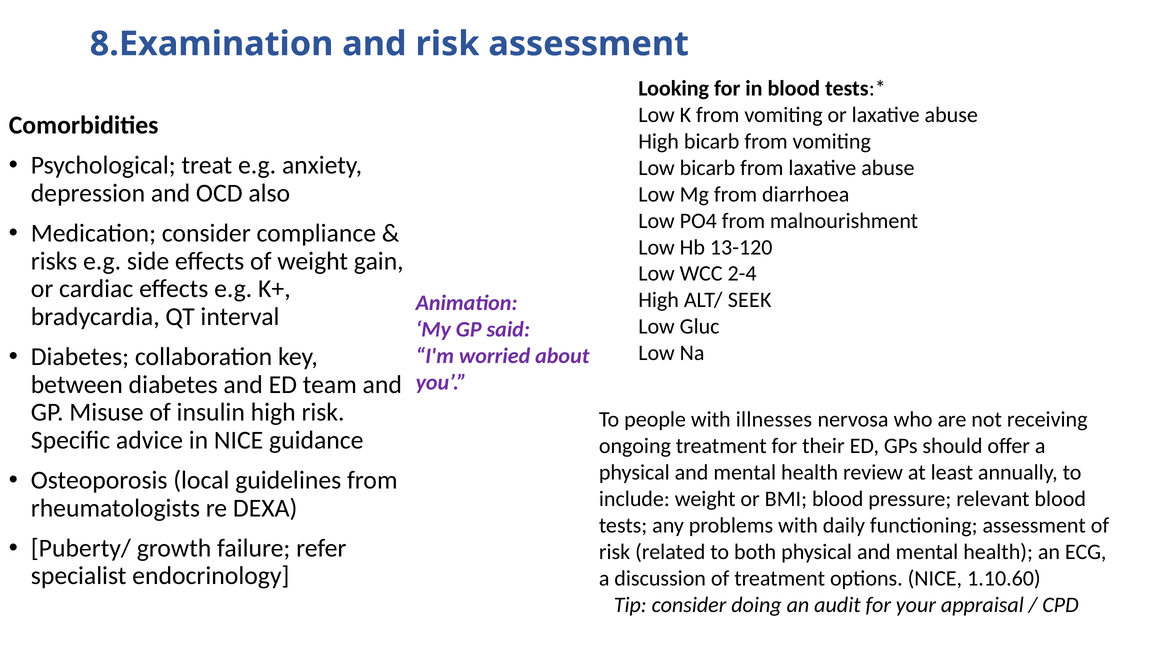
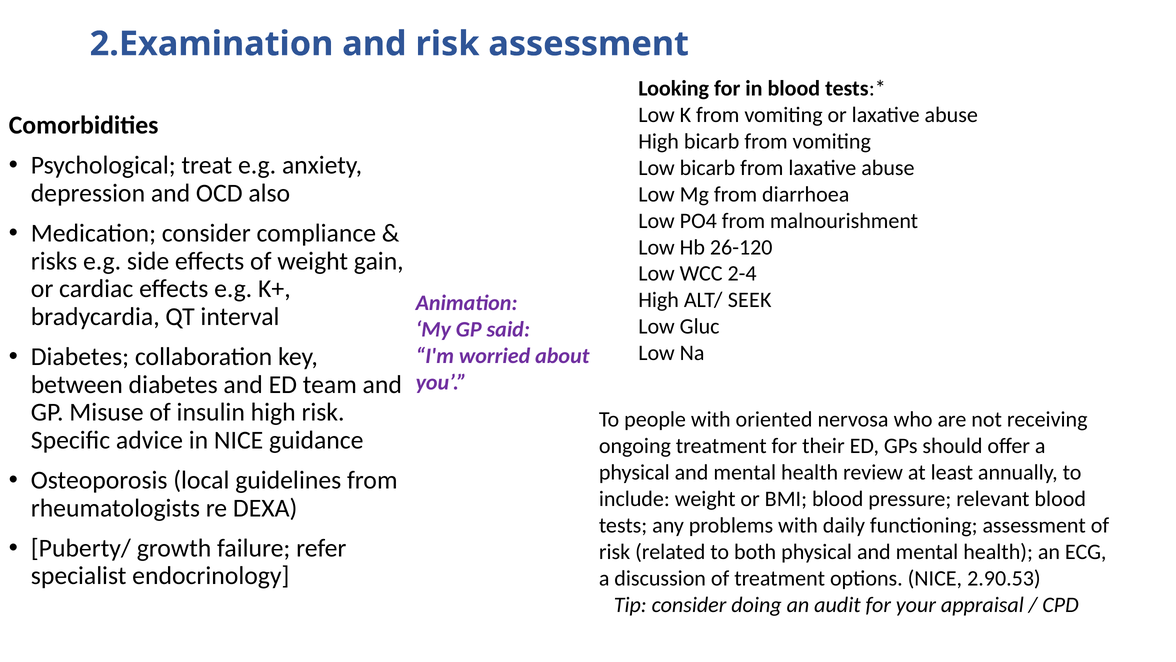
8.Examination: 8.Examination -> 2.Examination
13-120: 13-120 -> 26-120
illnesses: illnesses -> oriented
1.10.60: 1.10.60 -> 2.90.53
